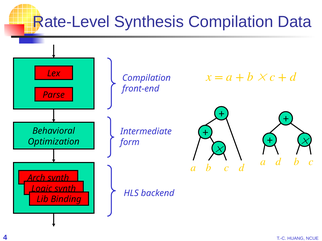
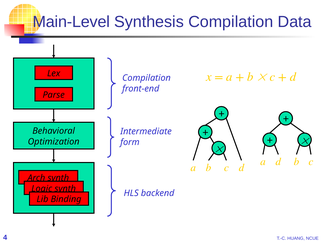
Rate-Level: Rate-Level -> Main-Level
